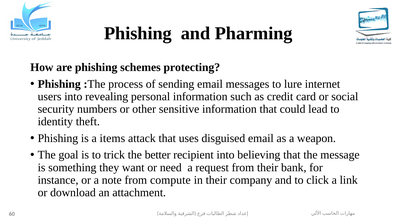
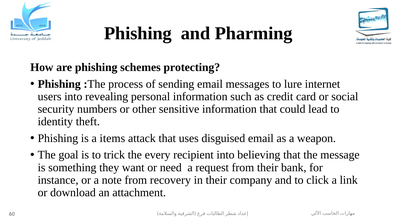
better: better -> every
compute: compute -> recovery
